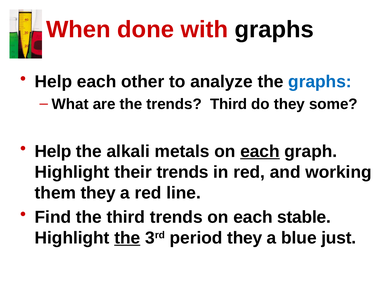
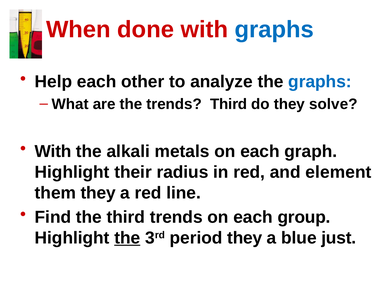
graphs at (274, 30) colour: black -> blue
some: some -> solve
Help at (53, 151): Help -> With
each at (260, 151) underline: present -> none
their trends: trends -> radius
working: working -> element
stable: stable -> group
